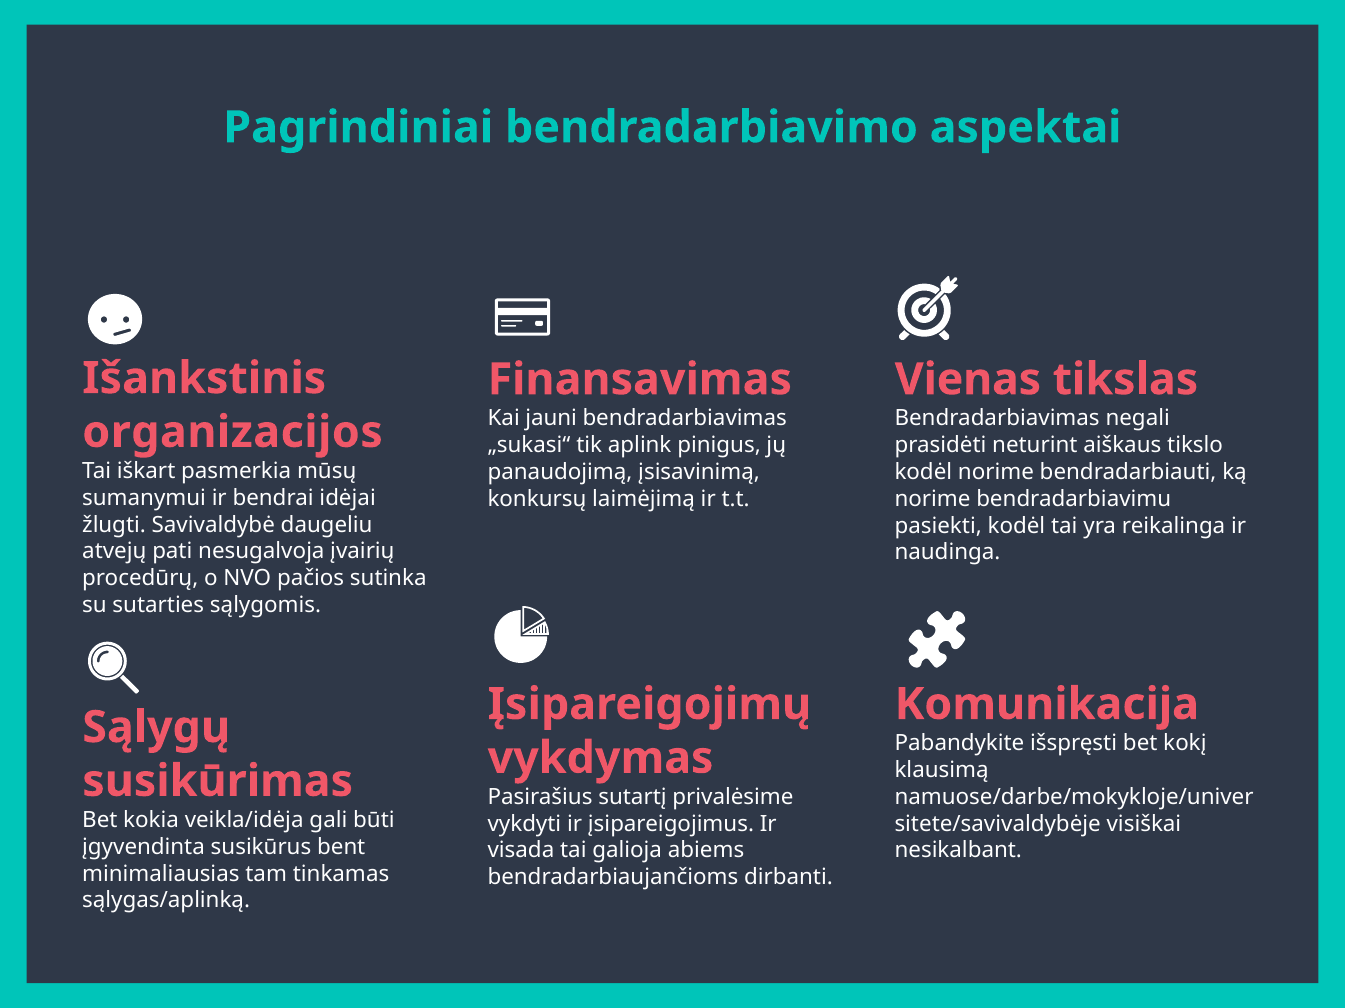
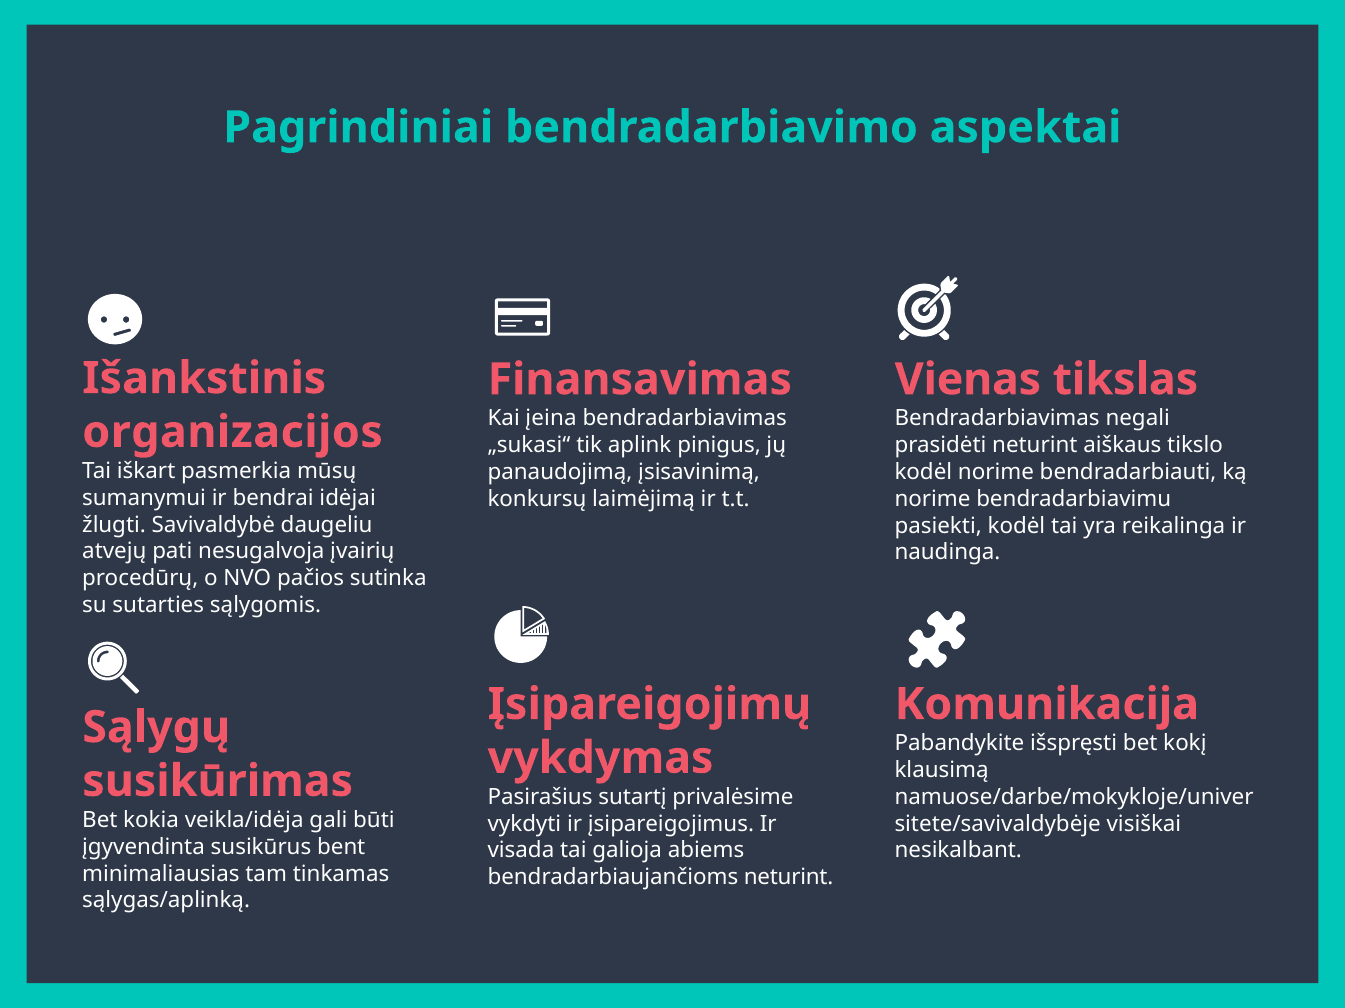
jauni: jauni -> įeina
bendradarbiaujančioms dirbanti: dirbanti -> neturint
